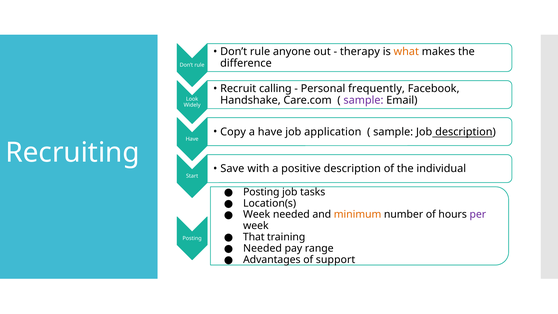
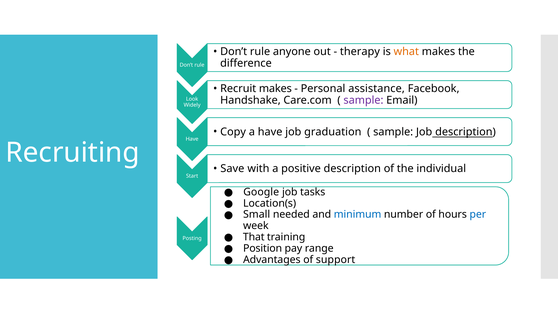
Recruit calling: calling -> makes
frequently: frequently -> assistance
application: application -> graduation
Posting at (261, 192): Posting -> Google
Week at (257, 214): Week -> Small
minimum colour: orange -> blue
per colour: purple -> blue
Needed at (263, 248): Needed -> Position
